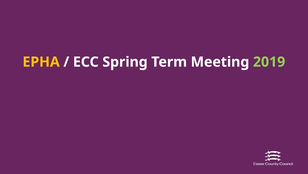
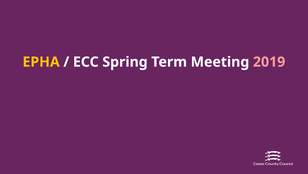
2019 colour: light green -> pink
